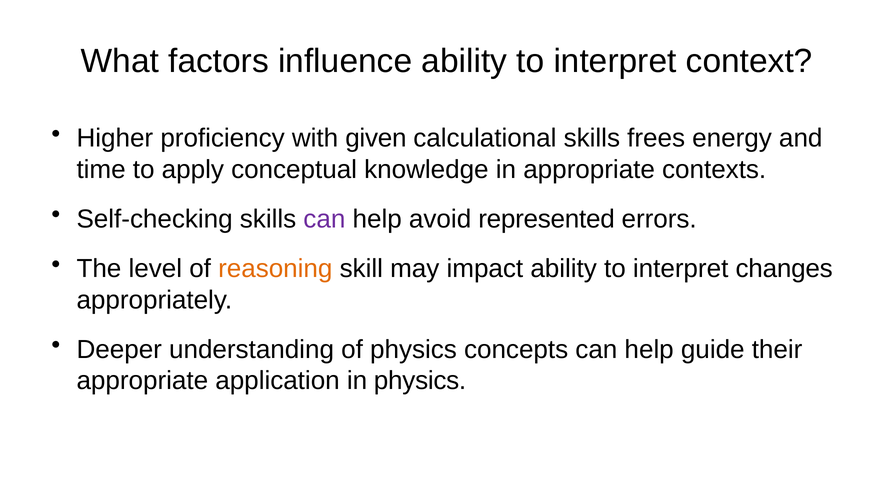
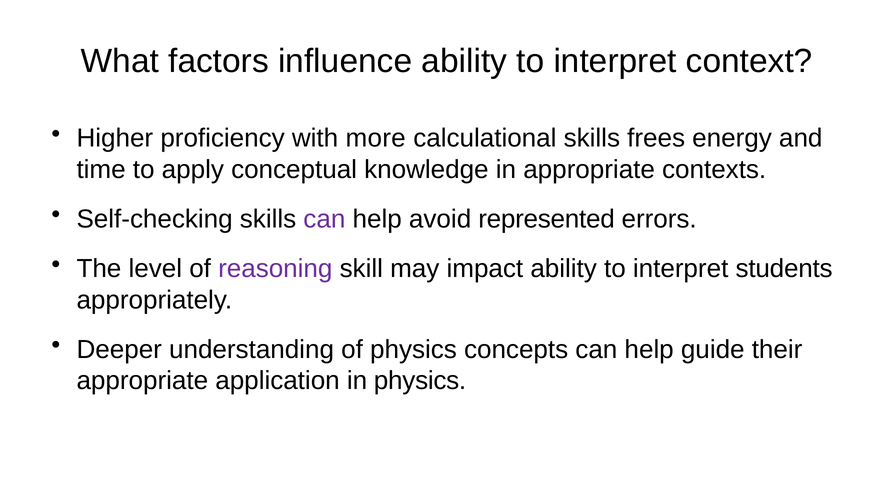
given: given -> more
reasoning colour: orange -> purple
changes: changes -> students
